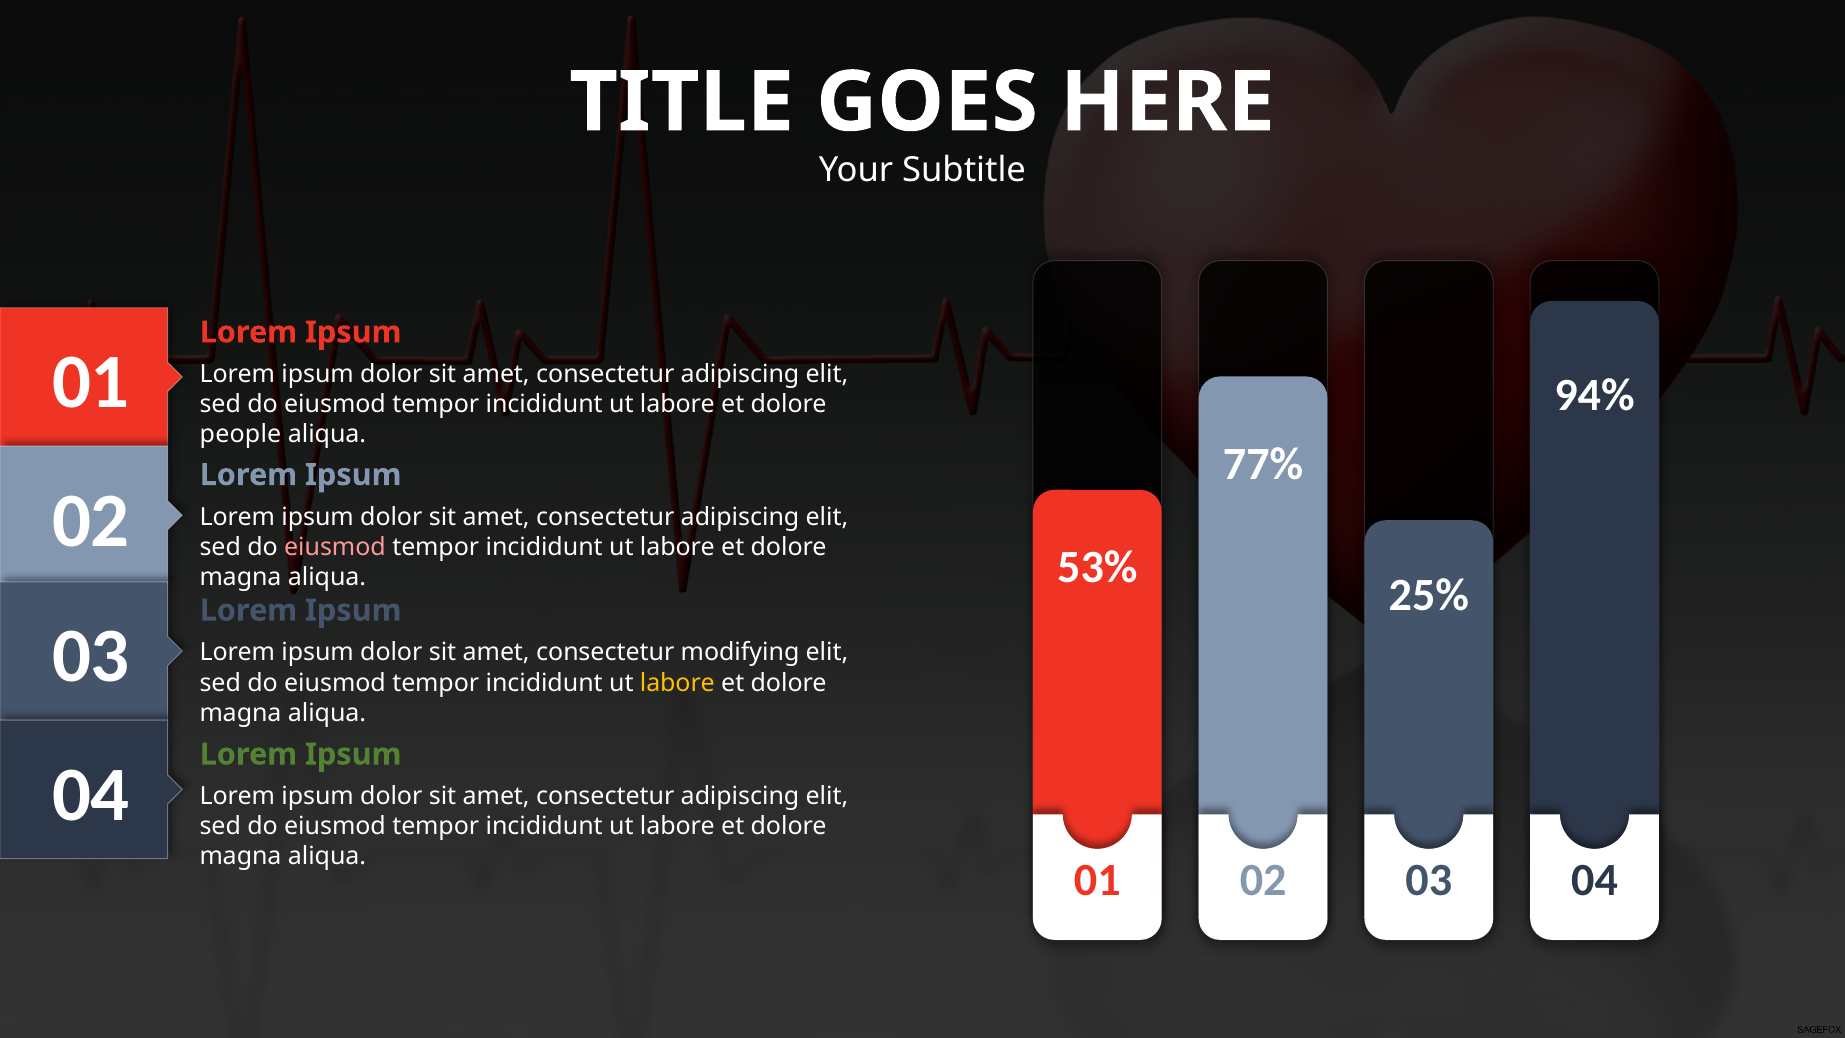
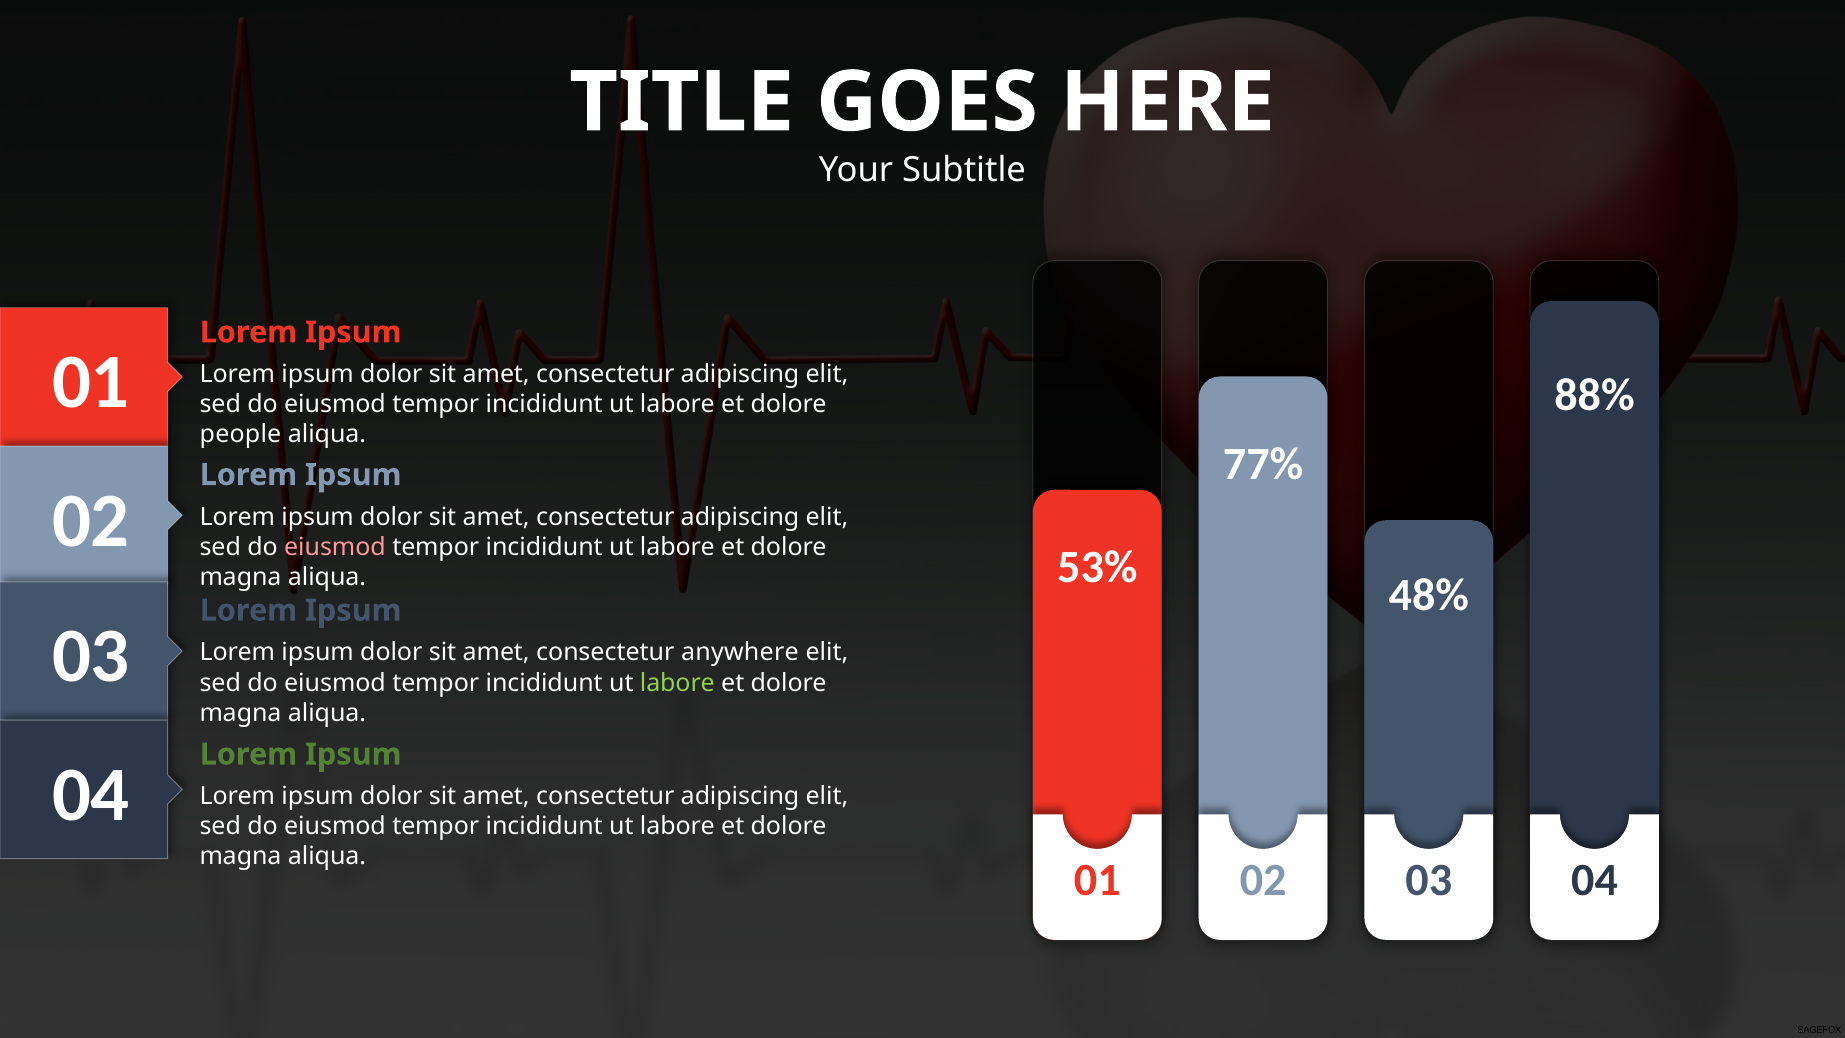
94%: 94% -> 88%
25%: 25% -> 48%
modifying: modifying -> anywhere
labore at (677, 683) colour: yellow -> light green
